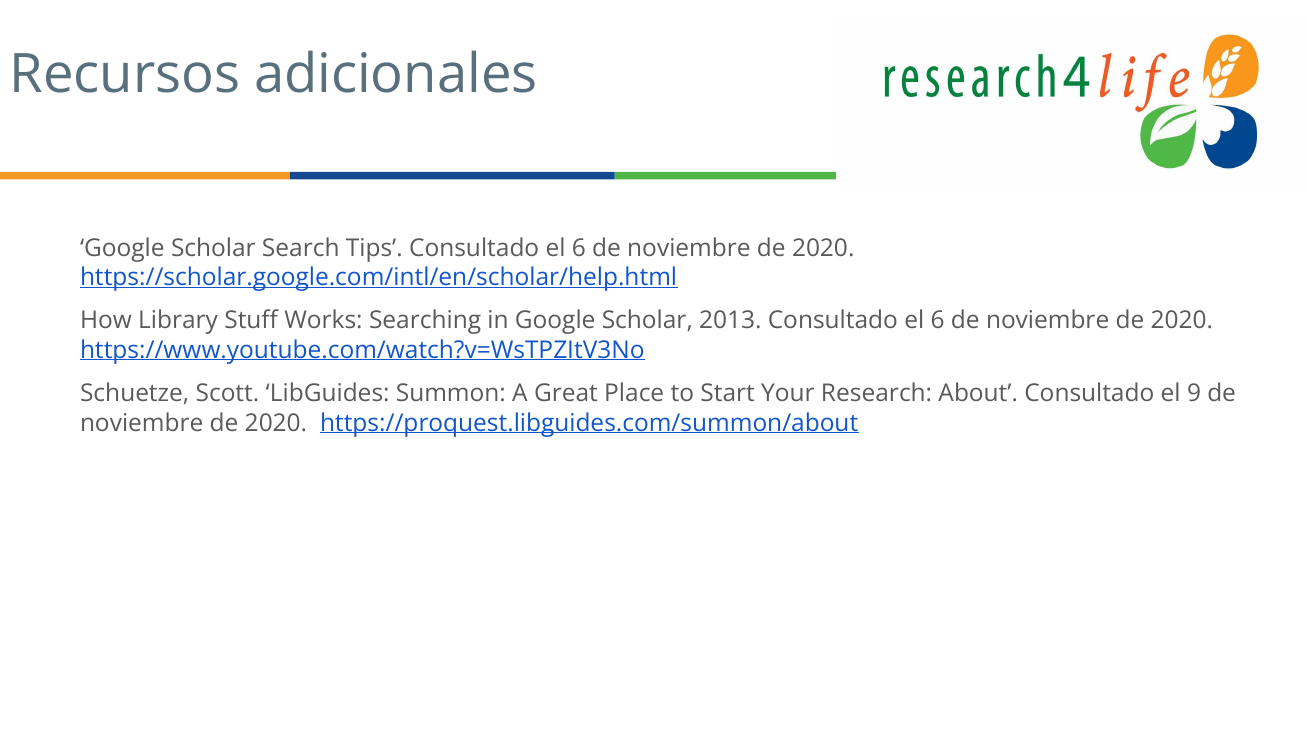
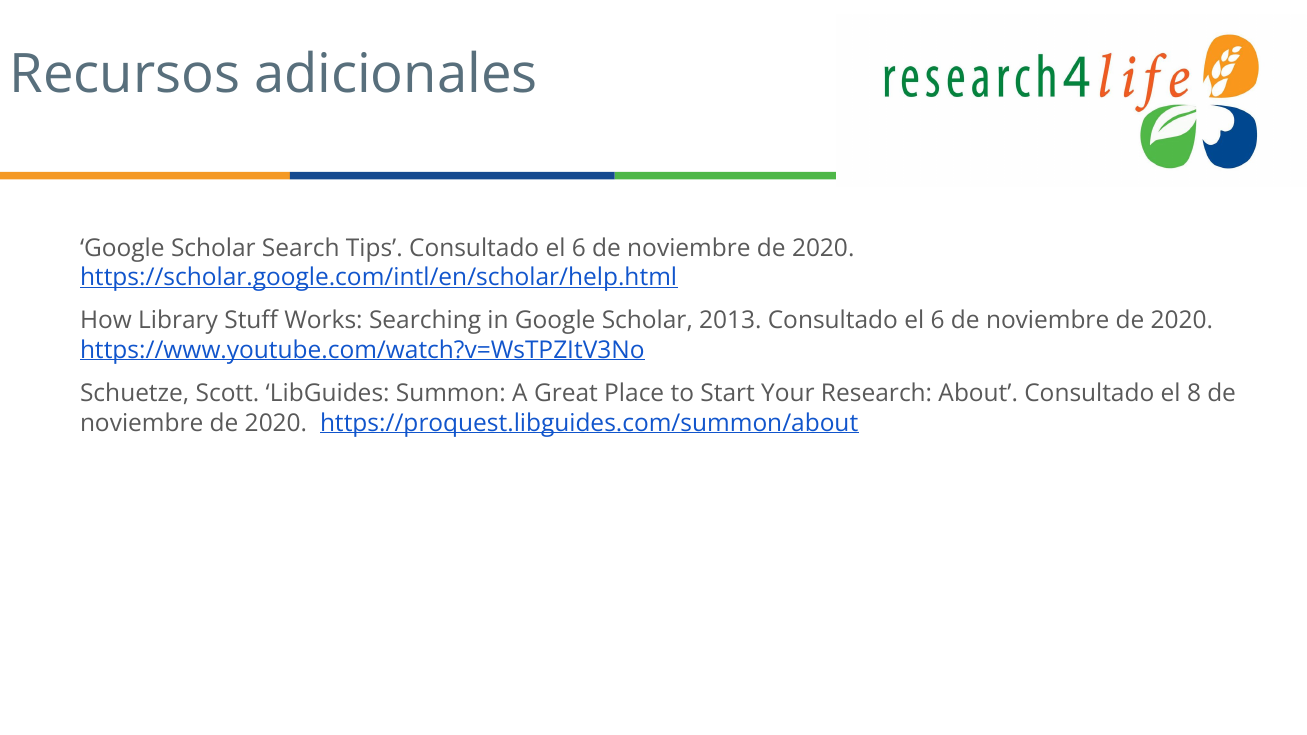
9: 9 -> 8
